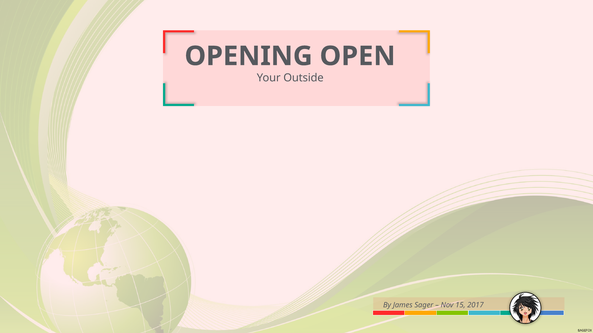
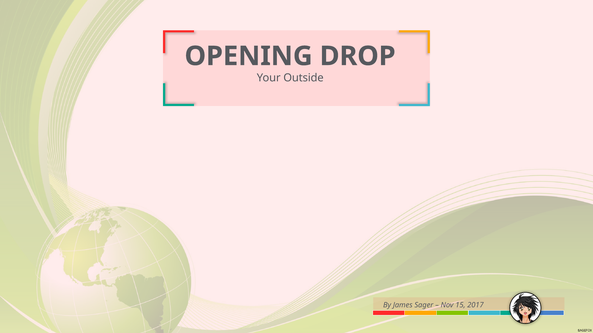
OPEN: OPEN -> DROP
